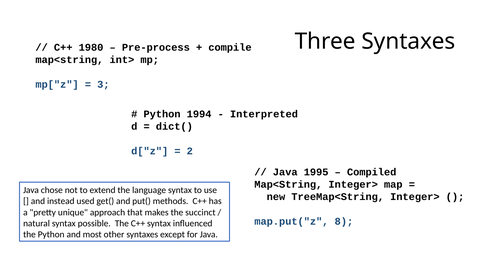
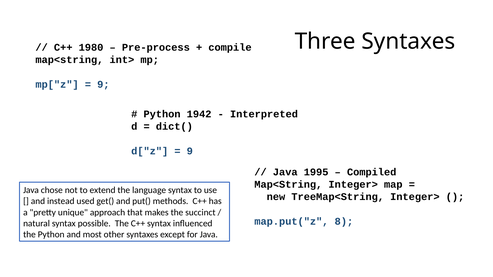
3 at (103, 85): 3 -> 9
1994: 1994 -> 1942
2 at (190, 151): 2 -> 9
